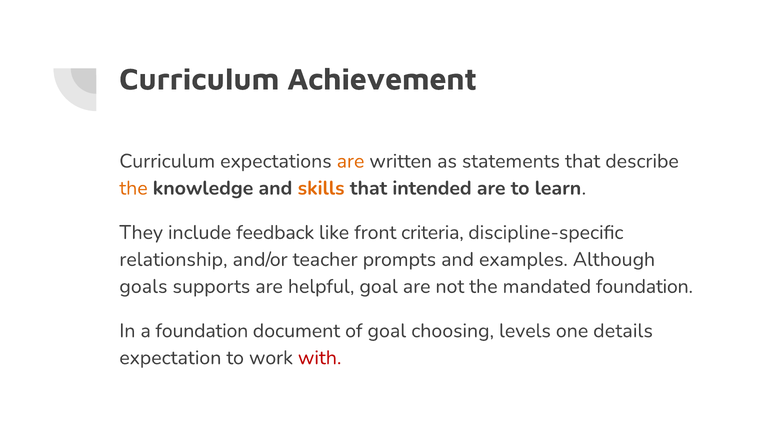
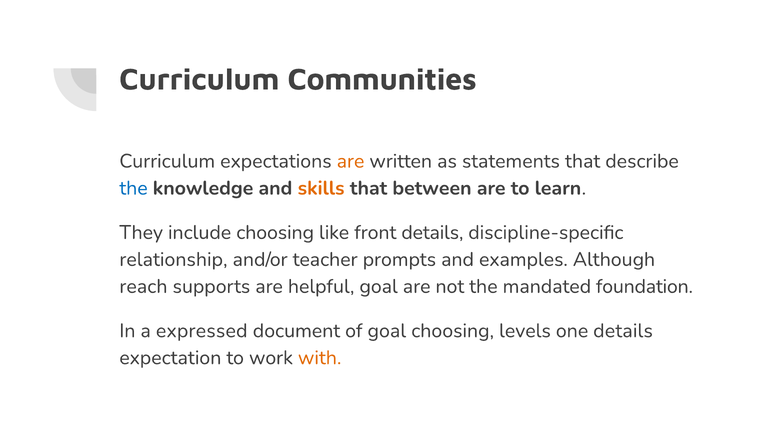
Achievement: Achievement -> Communities
the at (134, 188) colour: orange -> blue
intended: intended -> between
include feedback: feedback -> choosing
front criteria: criteria -> details
goals: goals -> reach
a foundation: foundation -> expressed
with colour: red -> orange
